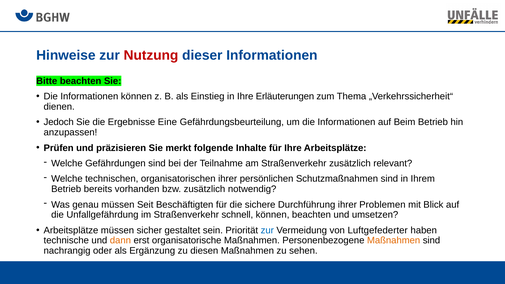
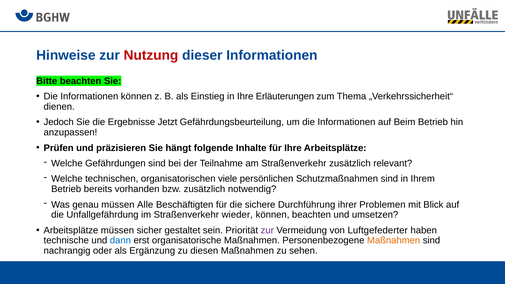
Eine: Eine -> Jetzt
merkt: merkt -> hängt
organisatorischen ihrer: ihrer -> viele
Seit: Seit -> Alle
schnell: schnell -> wieder
zur at (267, 230) colour: blue -> purple
dann colour: orange -> blue
